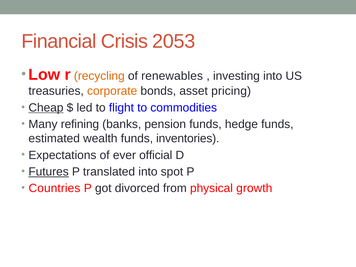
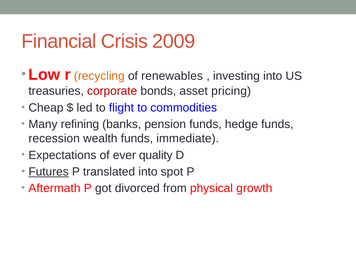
2053: 2053 -> 2009
corporate colour: orange -> red
Cheap underline: present -> none
estimated: estimated -> recession
inventories: inventories -> immediate
official: official -> quality
Countries: Countries -> Aftermath
